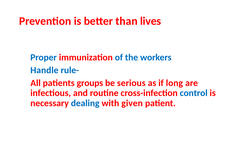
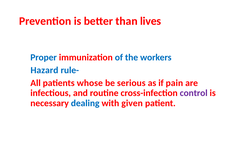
Handle: Handle -> Hazard
groups: groups -> whose
long: long -> pain
control colour: blue -> purple
